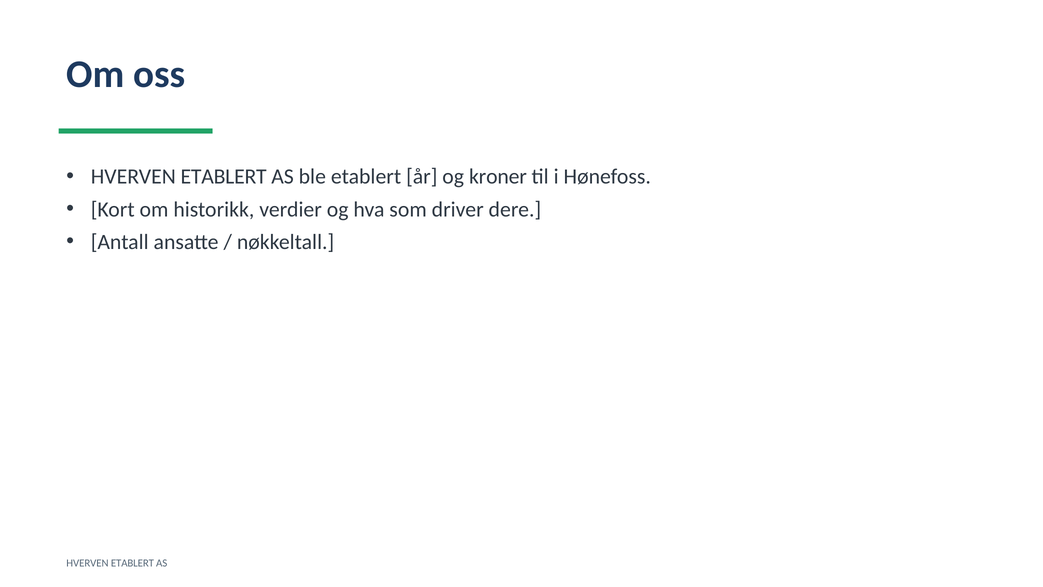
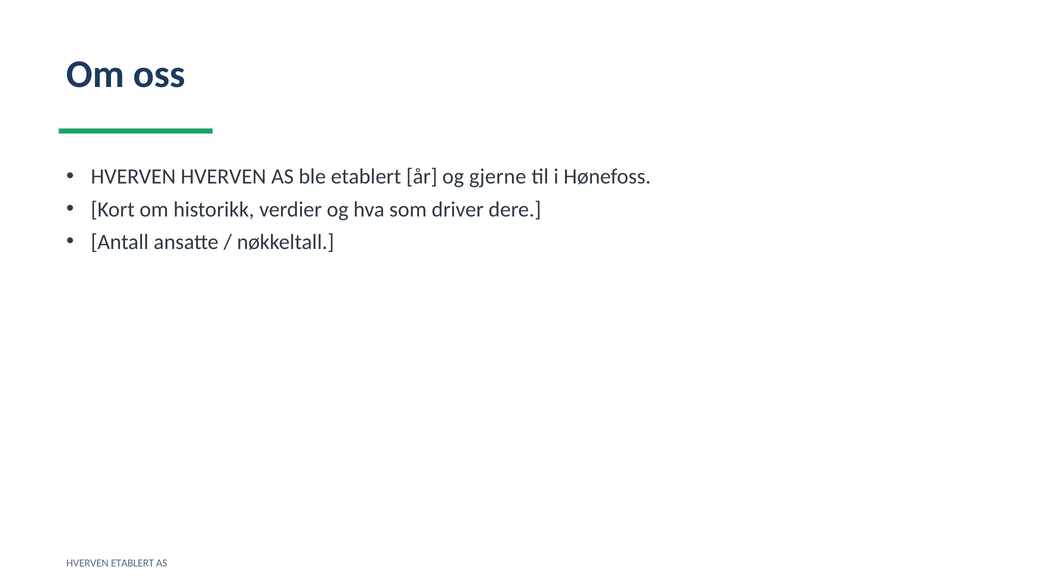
ETABLERT at (224, 177): ETABLERT -> HVERVEN
kroner: kroner -> gjerne
